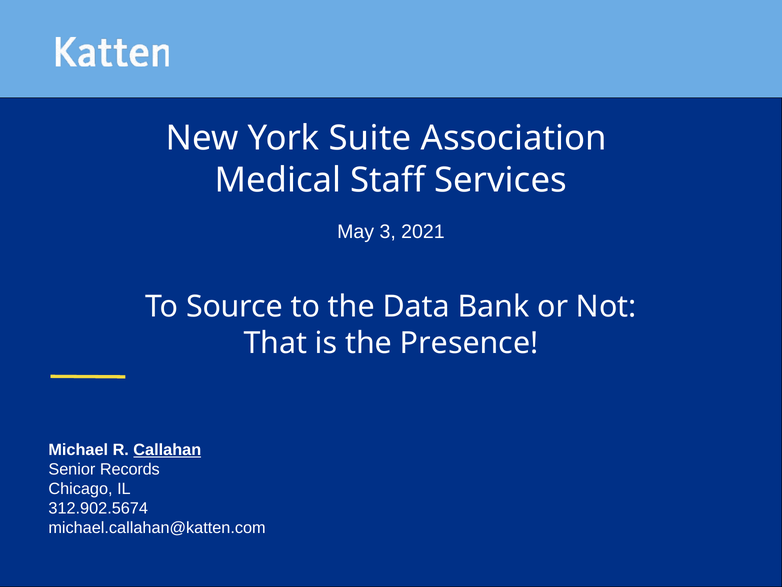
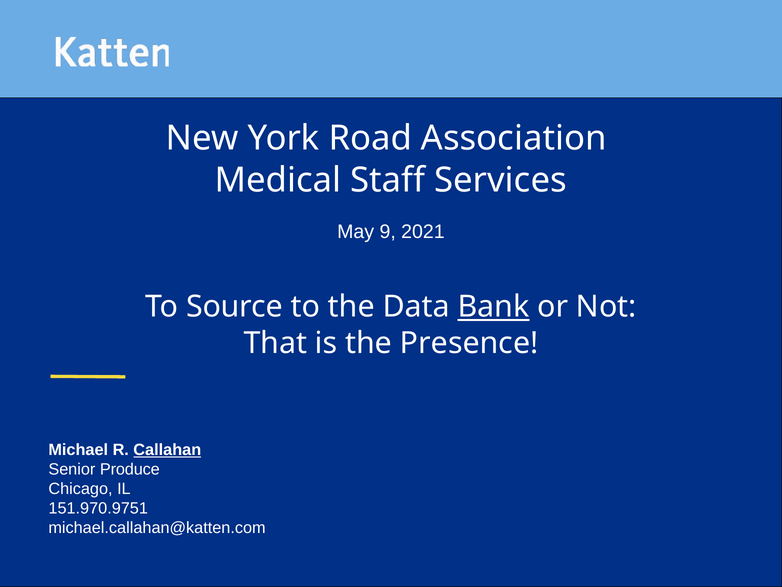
Suite: Suite -> Road
3: 3 -> 9
Bank underline: none -> present
Records: Records -> Produce
312.902.5674: 312.902.5674 -> 151.970.9751
